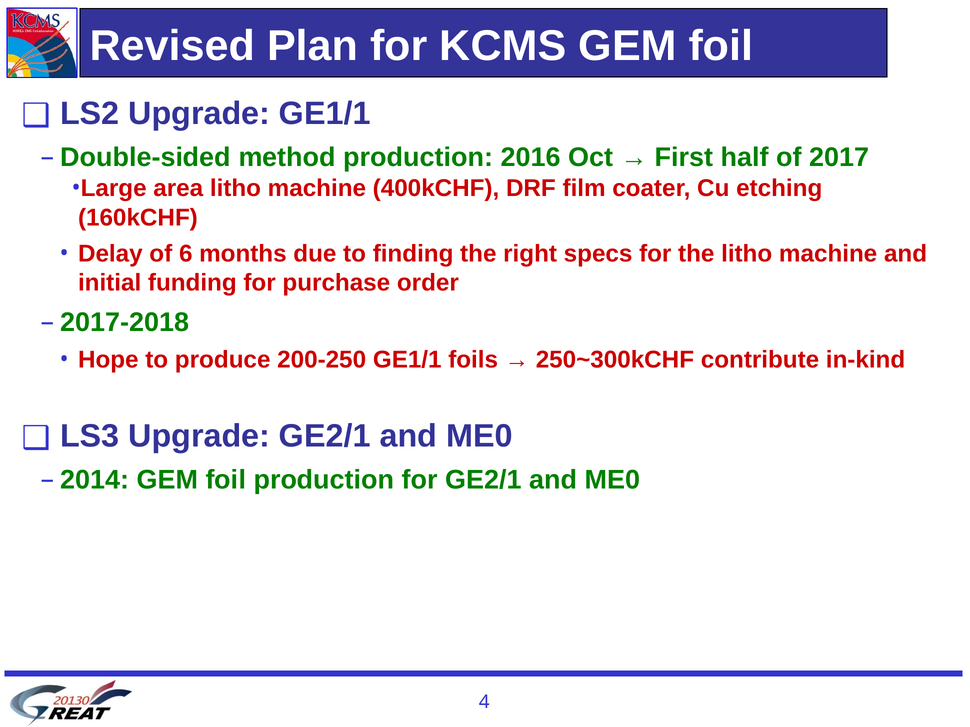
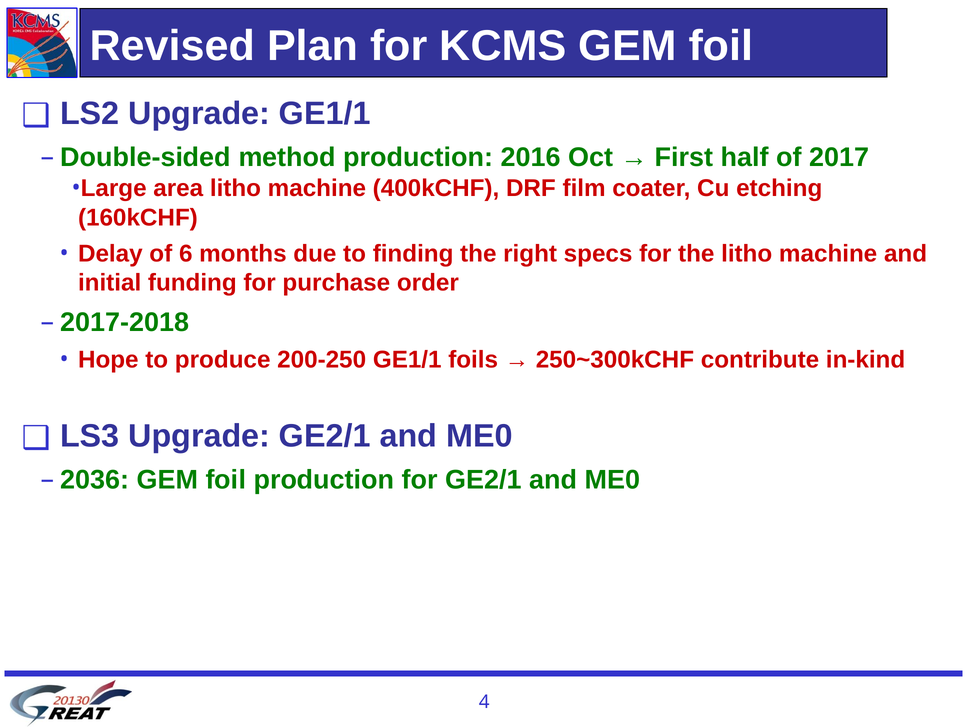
2014: 2014 -> 2036
